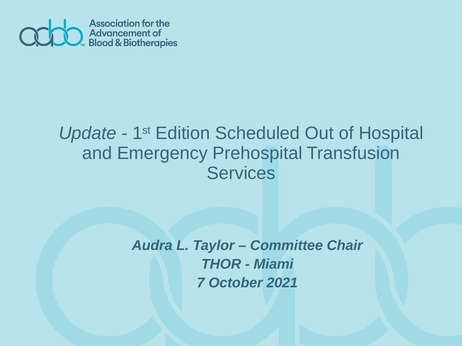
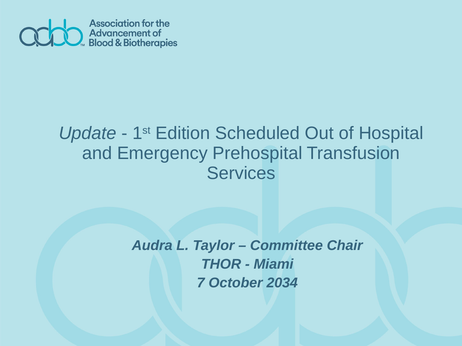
2021: 2021 -> 2034
